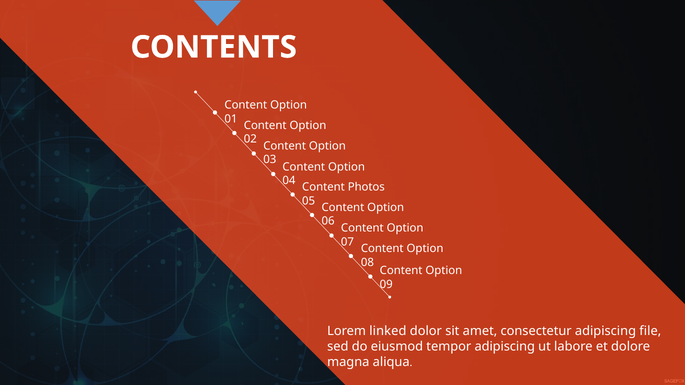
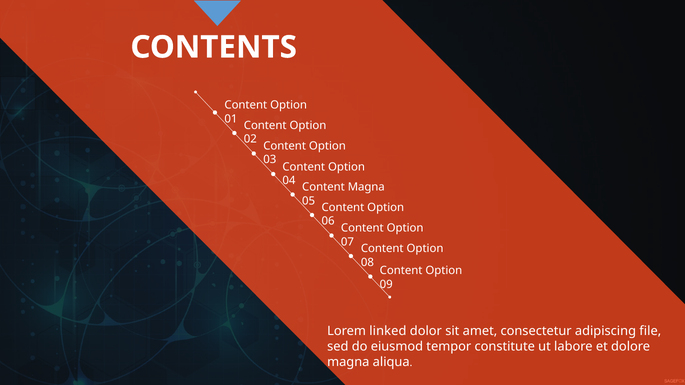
Content Photos: Photos -> Magna
tempor adipiscing: adipiscing -> constitute
